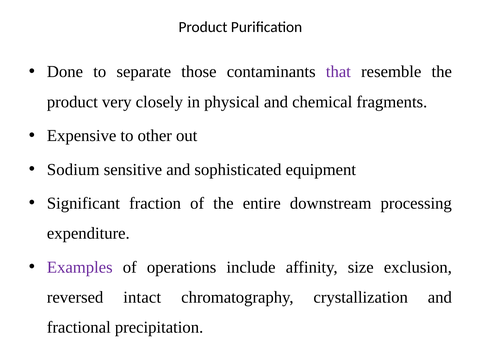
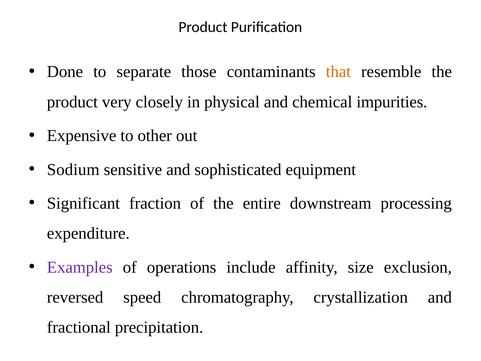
that colour: purple -> orange
fragments: fragments -> impurities
intact: intact -> speed
